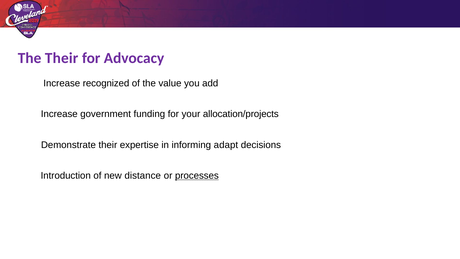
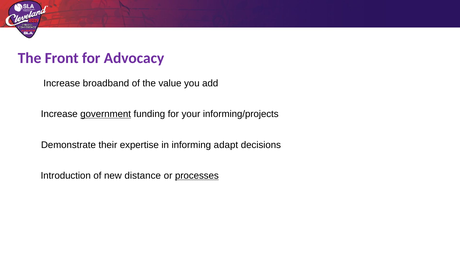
The Their: Their -> Front
recognized: recognized -> broadband
government underline: none -> present
allocation/projects: allocation/projects -> informing/projects
